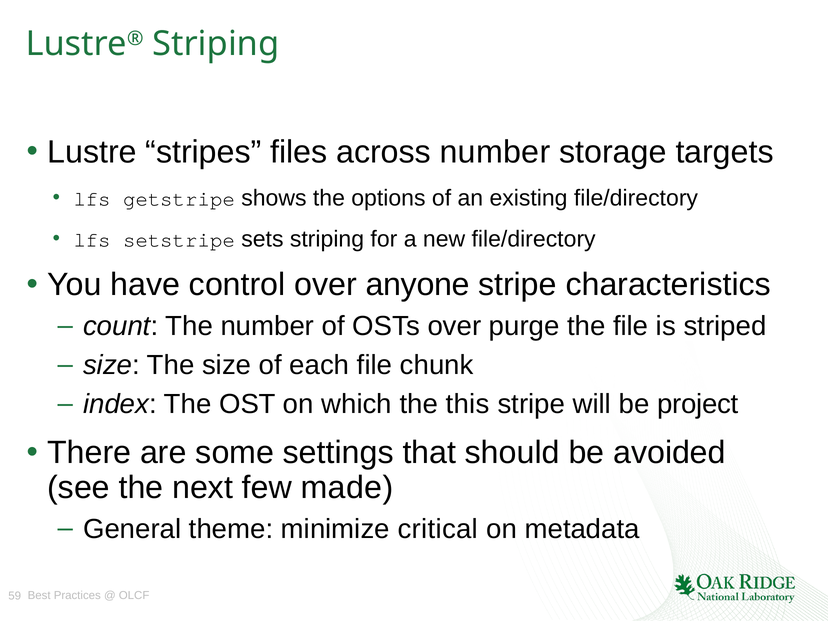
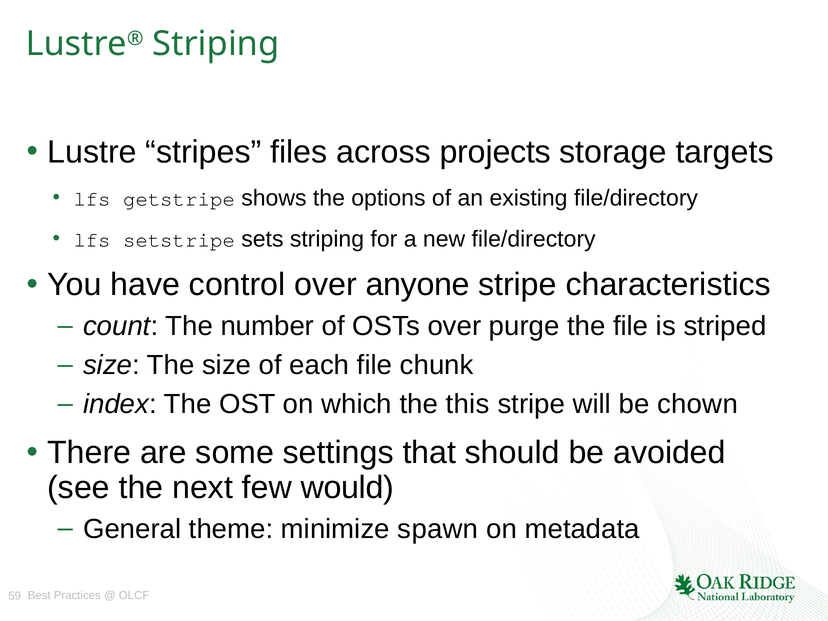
across number: number -> projects
project: project -> chown
made: made -> would
critical: critical -> spawn
